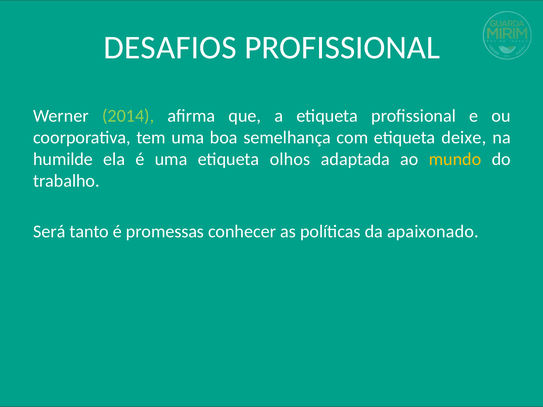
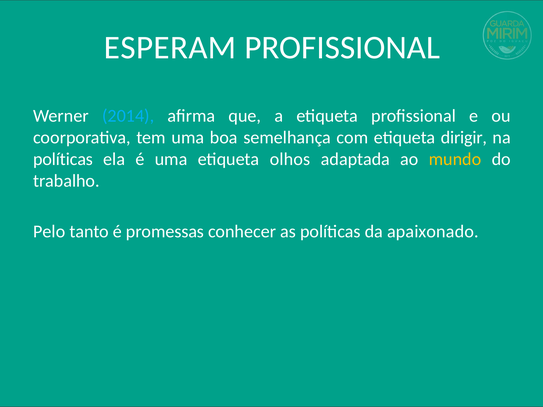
DESAFIOS: DESAFIOS -> ESPERAM
2014 colour: light green -> light blue
deixe: deixe -> dirigir
humilde at (63, 159): humilde -> políticas
Será: Será -> Pelo
